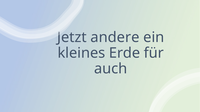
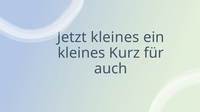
andere at (115, 37): andere -> kleines
Erde: Erde -> Kurz
